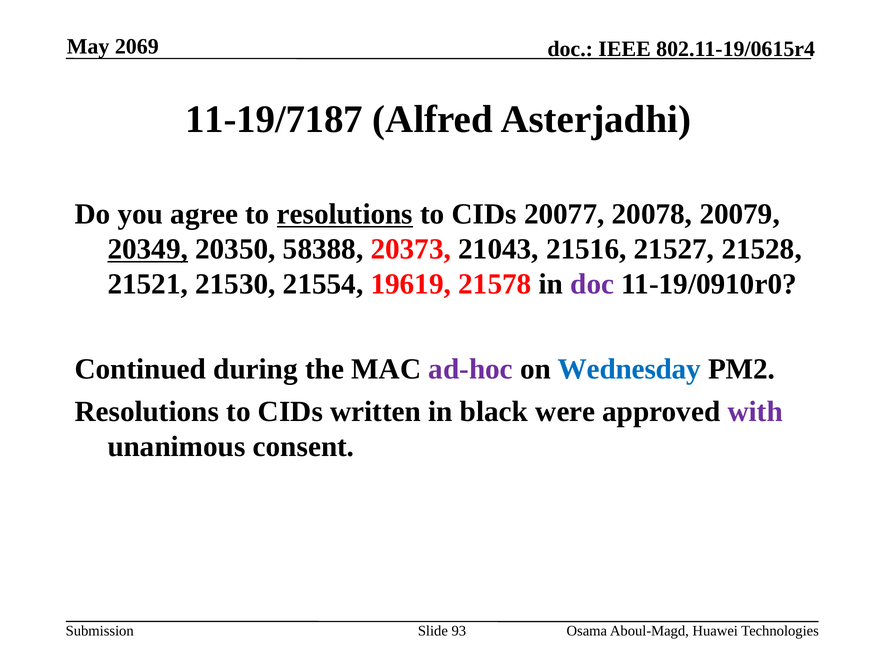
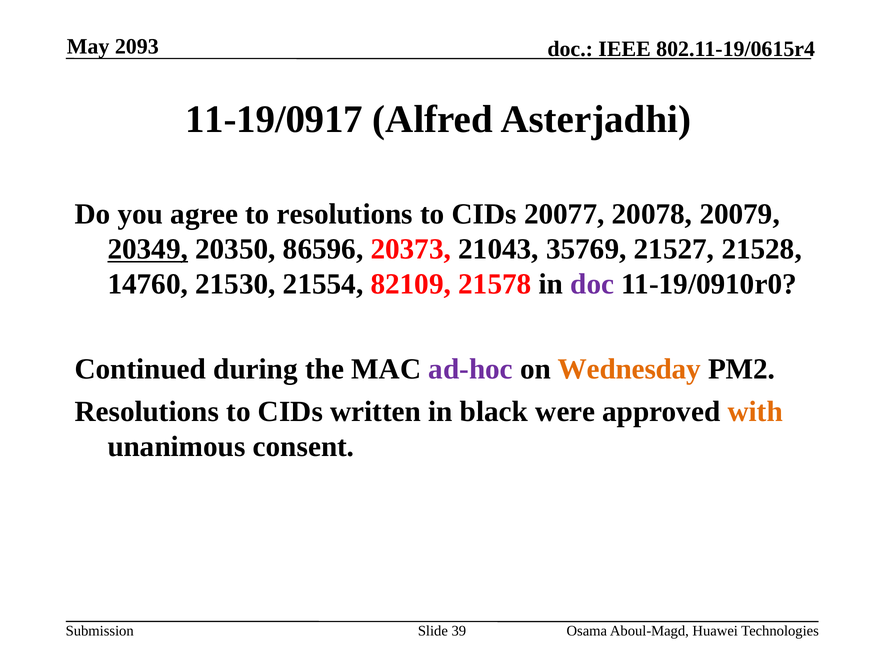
2069: 2069 -> 2093
11-19/7187: 11-19/7187 -> 11-19/0917
resolutions at (345, 214) underline: present -> none
58388: 58388 -> 86596
21516: 21516 -> 35769
21521: 21521 -> 14760
19619: 19619 -> 82109
Wednesday colour: blue -> orange
with colour: purple -> orange
93: 93 -> 39
